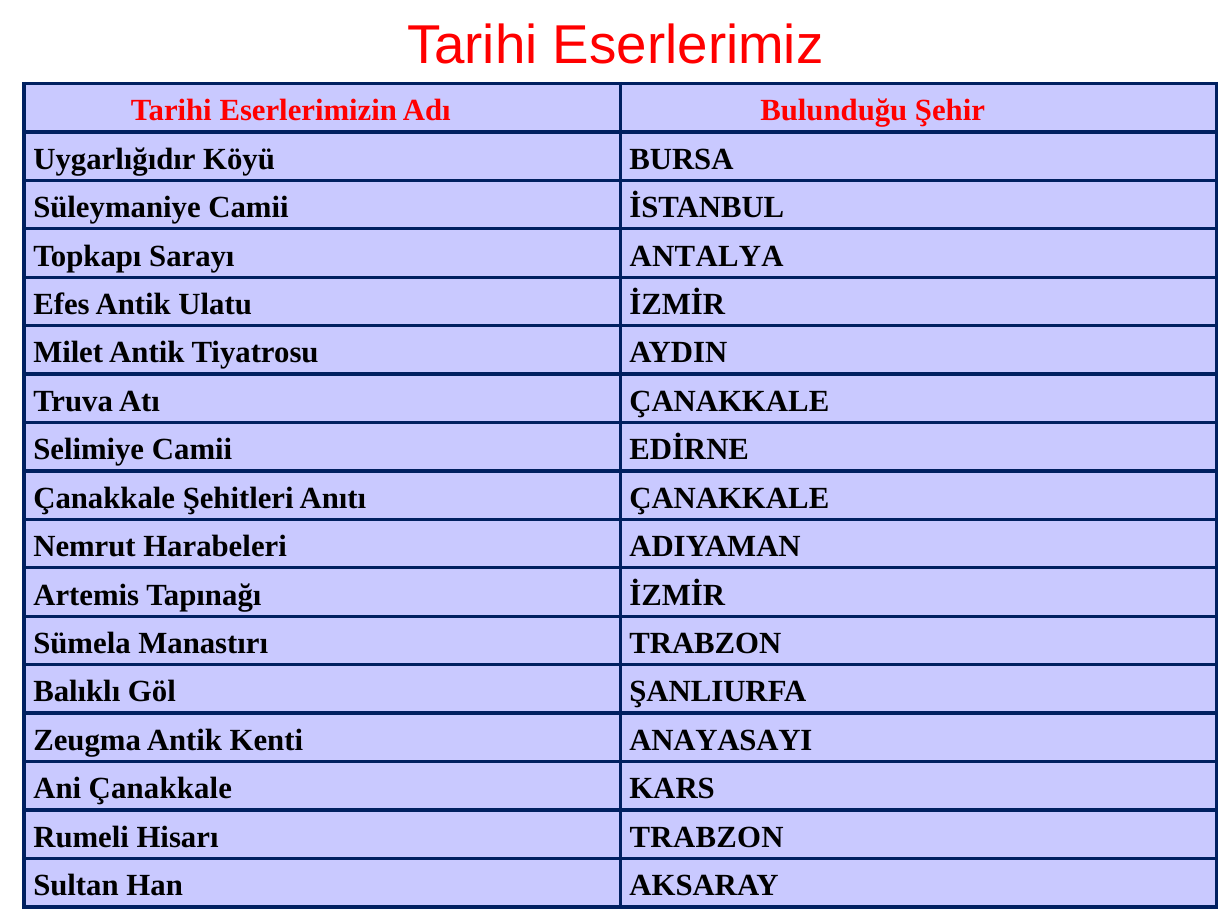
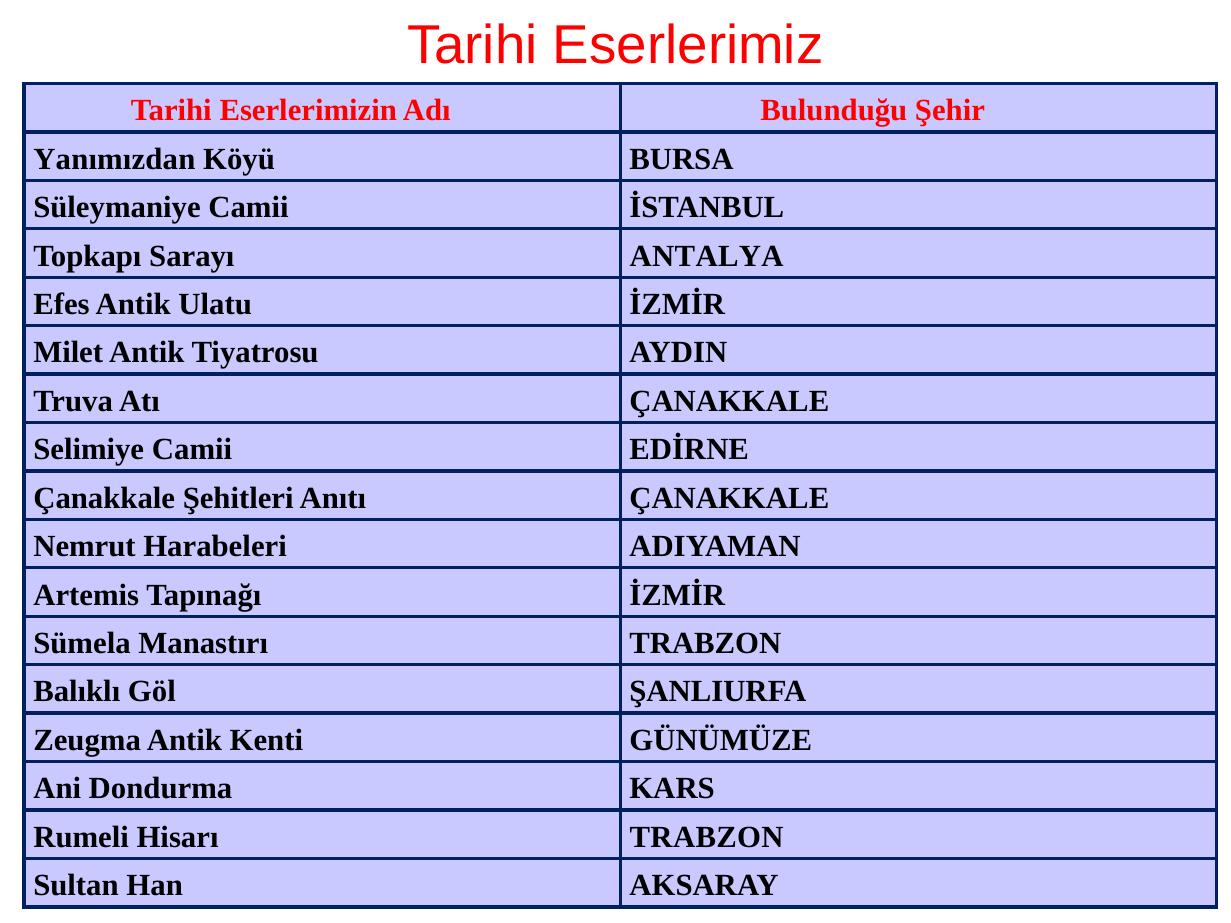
Uygarlığıdır: Uygarlığıdır -> Yanımızdan
ANAYASAYI: ANAYASAYI -> GÜNÜMÜZE
Ani Çanakkale: Çanakkale -> Dondurma
